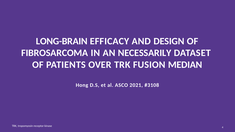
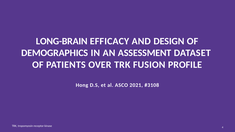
FIBROSARCOMA: FIBROSARCOMA -> DEMOGRAPHICS
NECESSARILY: NECESSARILY -> ASSESSMENT
MEDIAN: MEDIAN -> PROFILE
